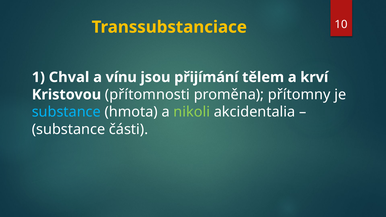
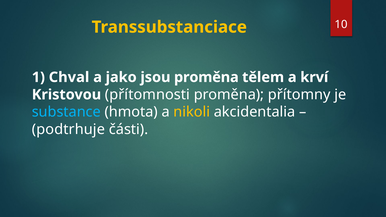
vínu: vínu -> jako
jsou přijímání: přijímání -> proměna
nikoli colour: light green -> yellow
substance at (69, 129): substance -> podtrhuje
